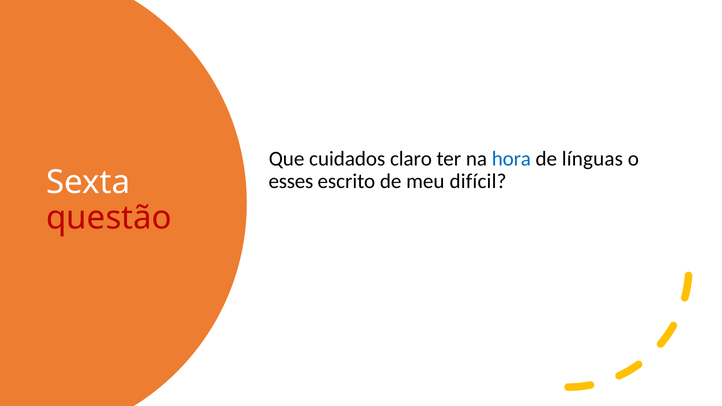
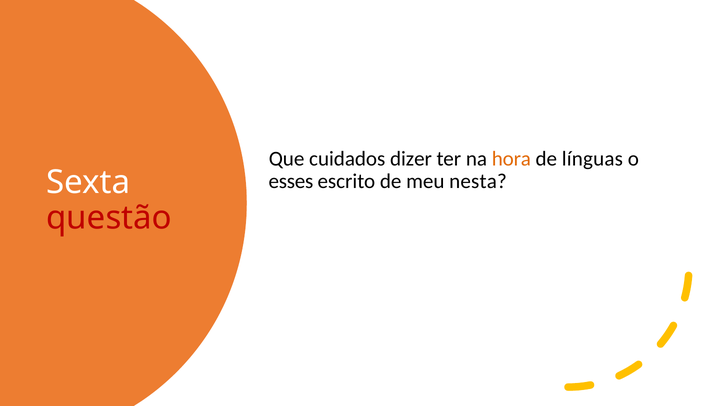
claro: claro -> dizer
hora colour: blue -> orange
difícil: difícil -> nesta
